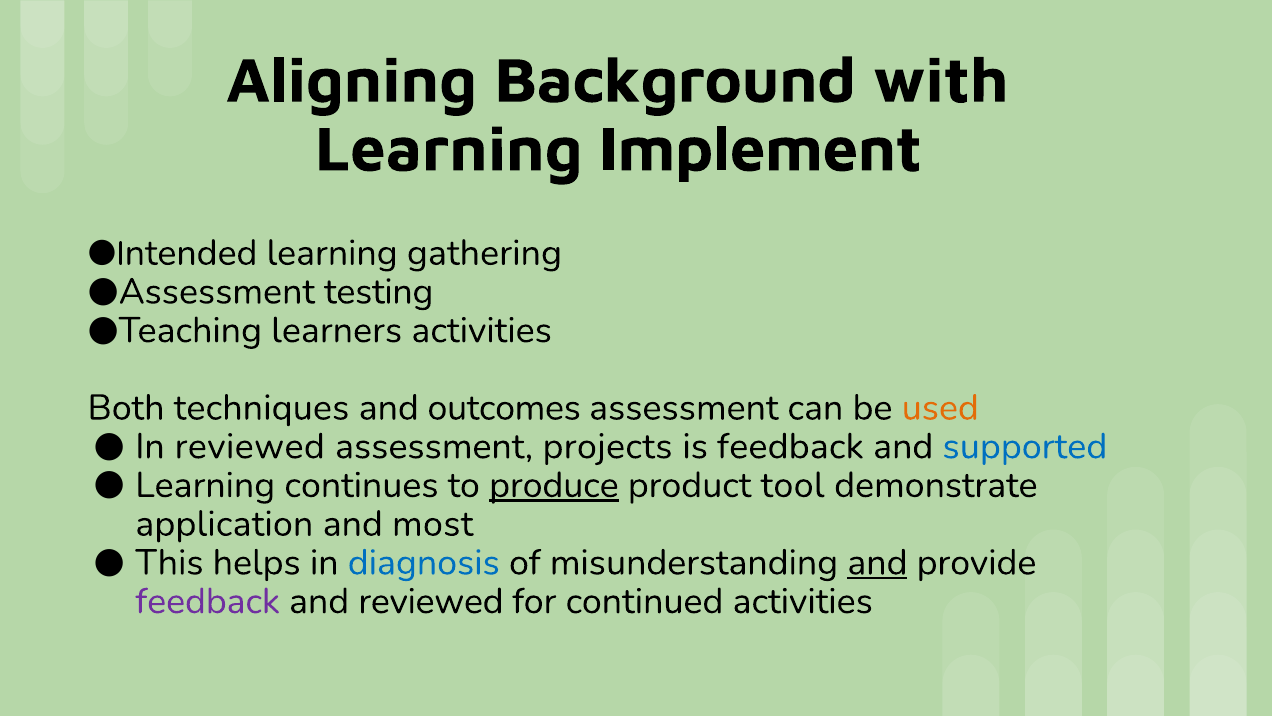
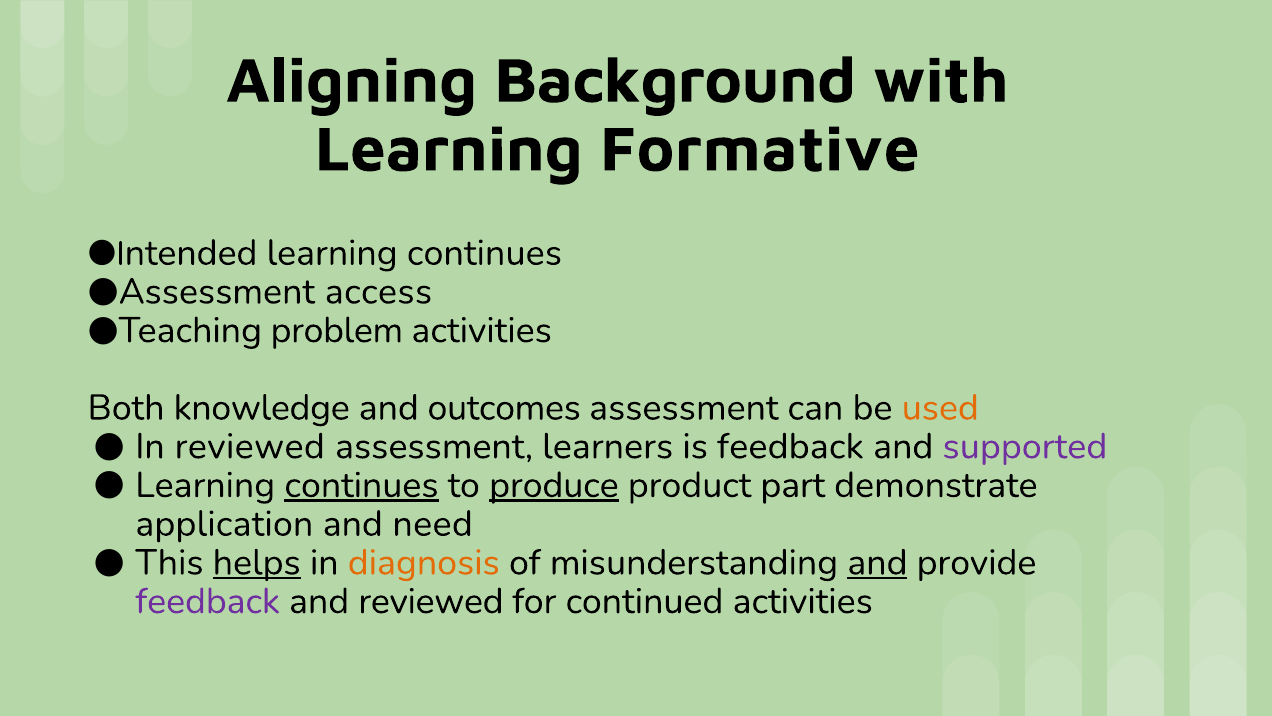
Implement: Implement -> Formative
Intended learning gathering: gathering -> continues
testing: testing -> access
learners: learners -> problem
techniques: techniques -> knowledge
projects: projects -> learners
supported colour: blue -> purple
continues at (361, 485) underline: none -> present
tool: tool -> part
most: most -> need
helps underline: none -> present
diagnosis colour: blue -> orange
